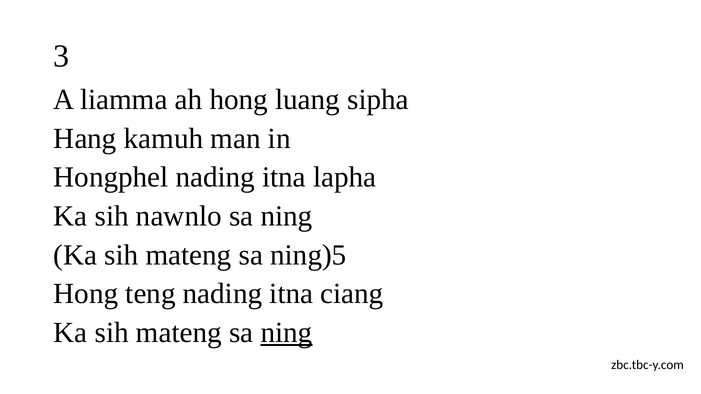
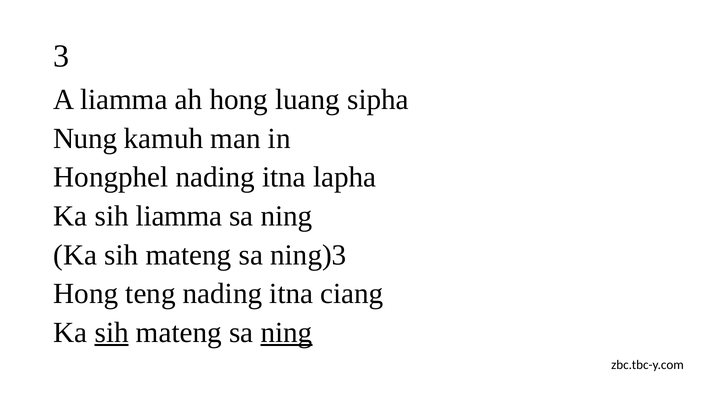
Hang: Hang -> Nung
sih nawnlo: nawnlo -> liamma
ning)5: ning)5 -> ning)3
sih at (112, 333) underline: none -> present
